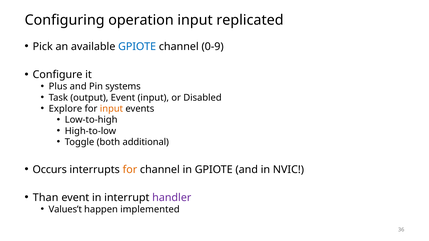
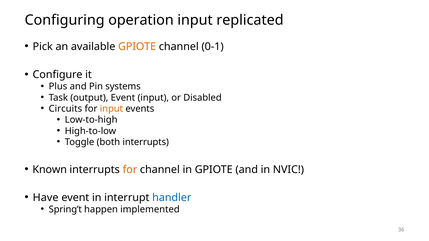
GPIOTE at (137, 47) colour: blue -> orange
0-9: 0-9 -> 0-1
Explore: Explore -> Circuits
both additional: additional -> interrupts
Occurs: Occurs -> Known
Than: Than -> Have
handler colour: purple -> blue
Values’t: Values’t -> Spring’t
